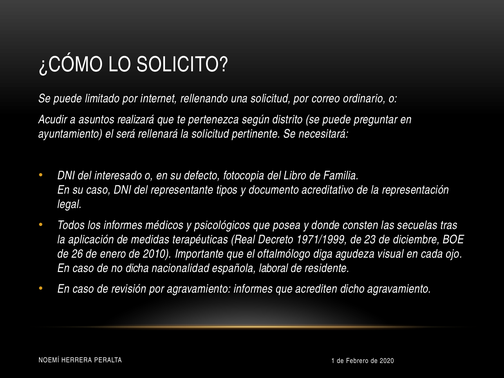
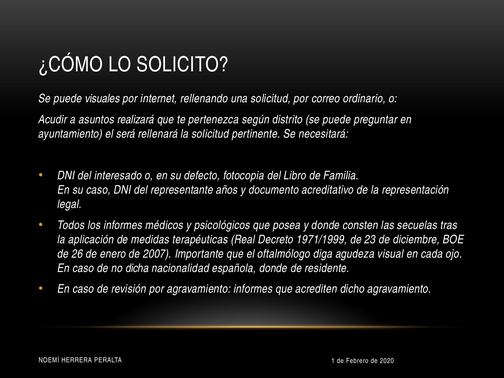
limitado: limitado -> visuales
tipos: tipos -> años
2010: 2010 -> 2007
española laboral: laboral -> donde
